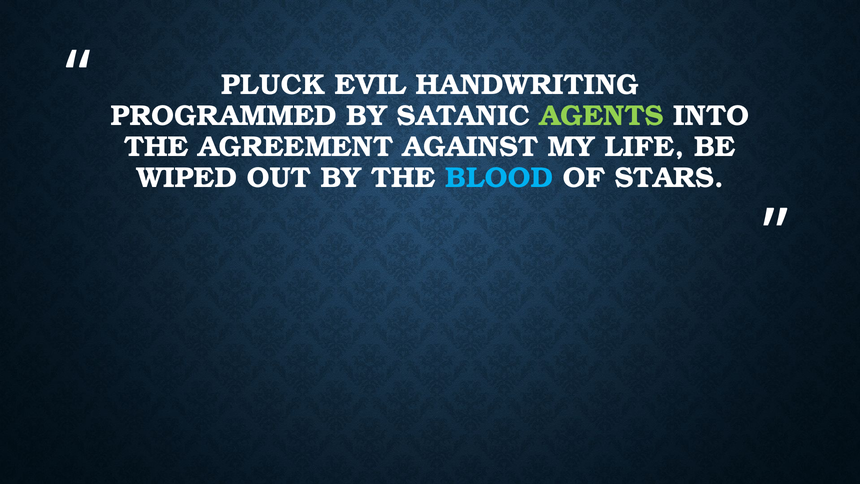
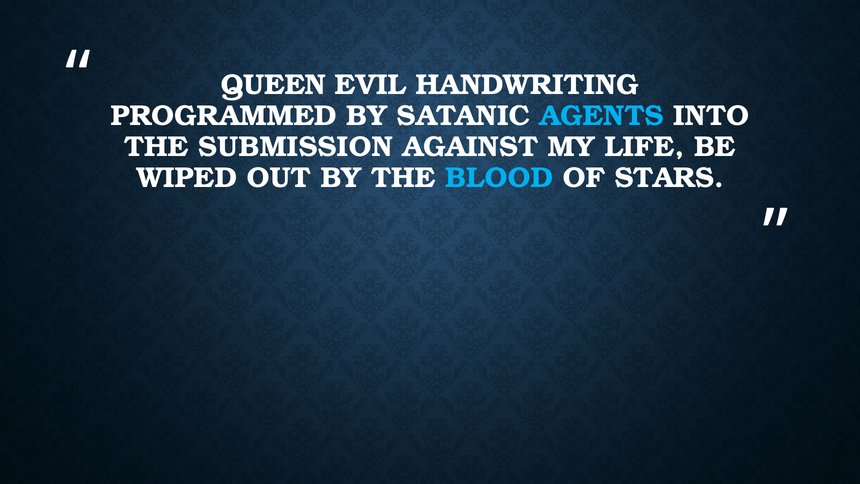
PLUCK: PLUCK -> QUEEN
AGENTS colour: light green -> light blue
AGREEMENT: AGREEMENT -> SUBMISSION
